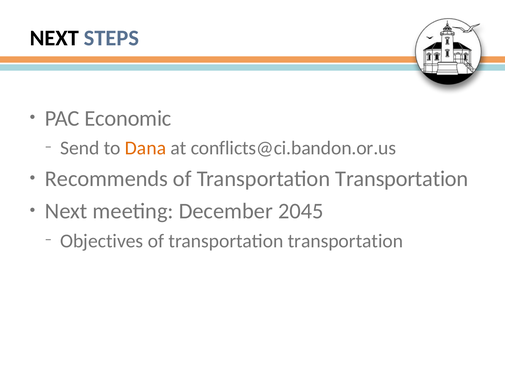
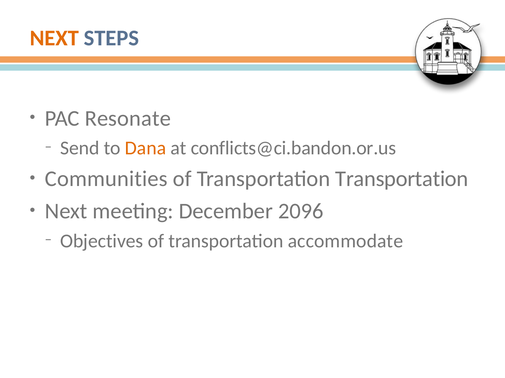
NEXT at (54, 38) colour: black -> orange
Economic: Economic -> Resonate
Recommends: Recommends -> Communities
2045: 2045 -> 2096
transportation at (346, 241): transportation -> accommodate
